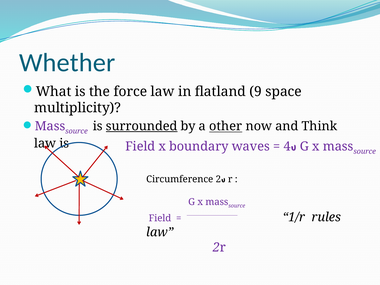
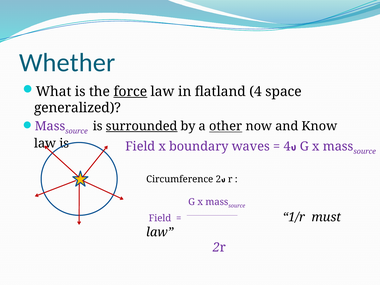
force underline: none -> present
9: 9 -> 4
multiplicity: multiplicity -> generalized
Think: Think -> Know
rules: rules -> must
